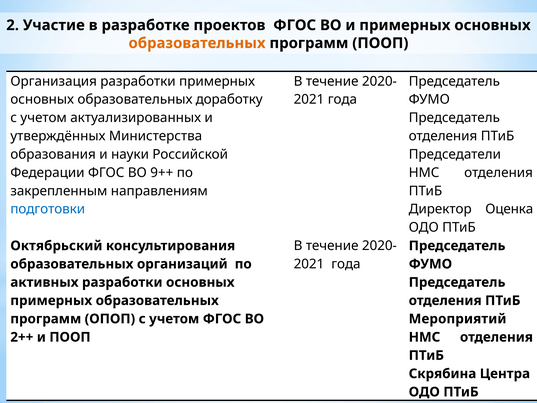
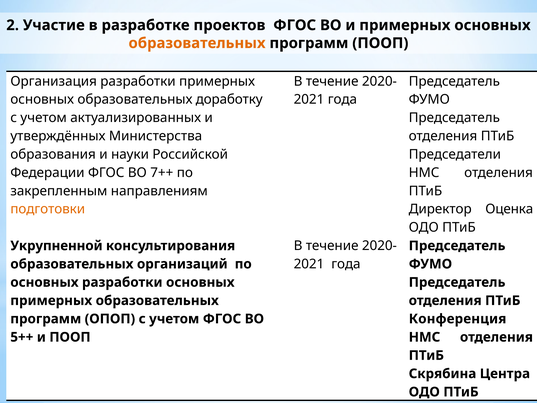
9++: 9++ -> 7++
подготовки colour: blue -> orange
Октябрьский: Октябрьский -> Укрупненной
активных at (44, 282): активных -> основных
Мероприятий: Мероприятий -> Конференция
2++: 2++ -> 5++
